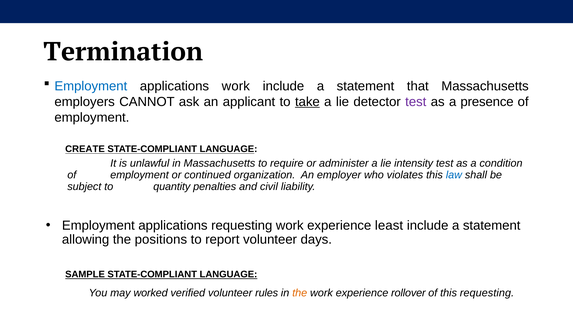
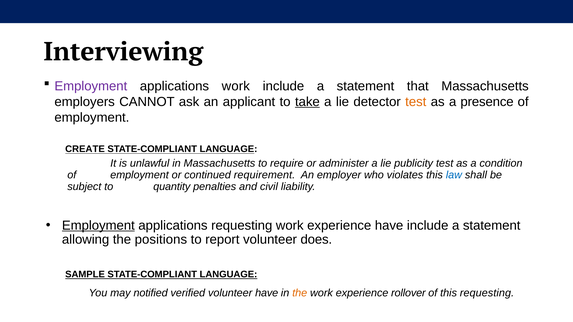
Termination: Termination -> Interviewing
Employment at (91, 86) colour: blue -> purple
test at (416, 102) colour: purple -> orange
intensity: intensity -> publicity
organization: organization -> requirement
Employment at (98, 226) underline: none -> present
experience least: least -> have
days: days -> does
worked: worked -> notified
volunteer rules: rules -> have
